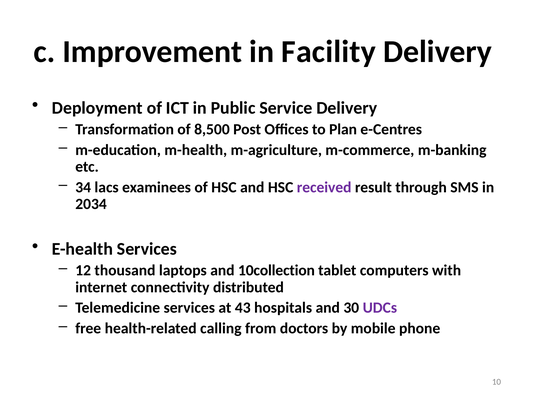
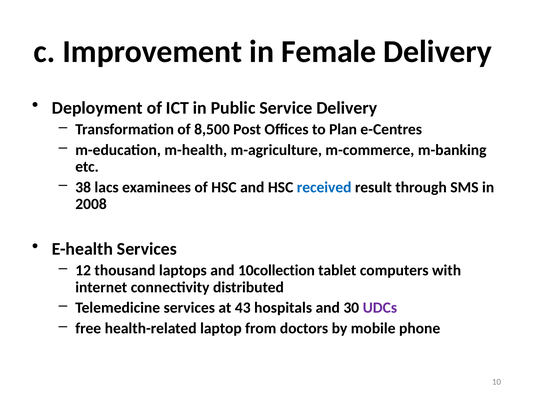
Facility: Facility -> Female
34: 34 -> 38
received colour: purple -> blue
2034: 2034 -> 2008
calling: calling -> laptop
